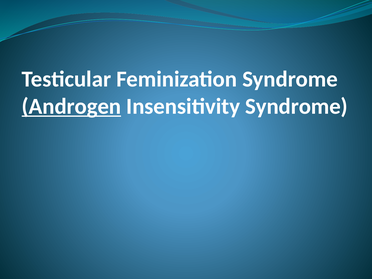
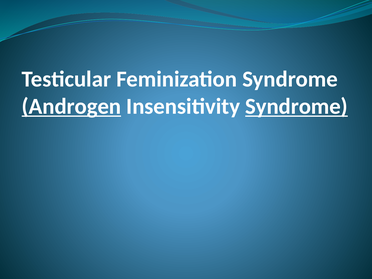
Syndrome at (296, 106) underline: none -> present
